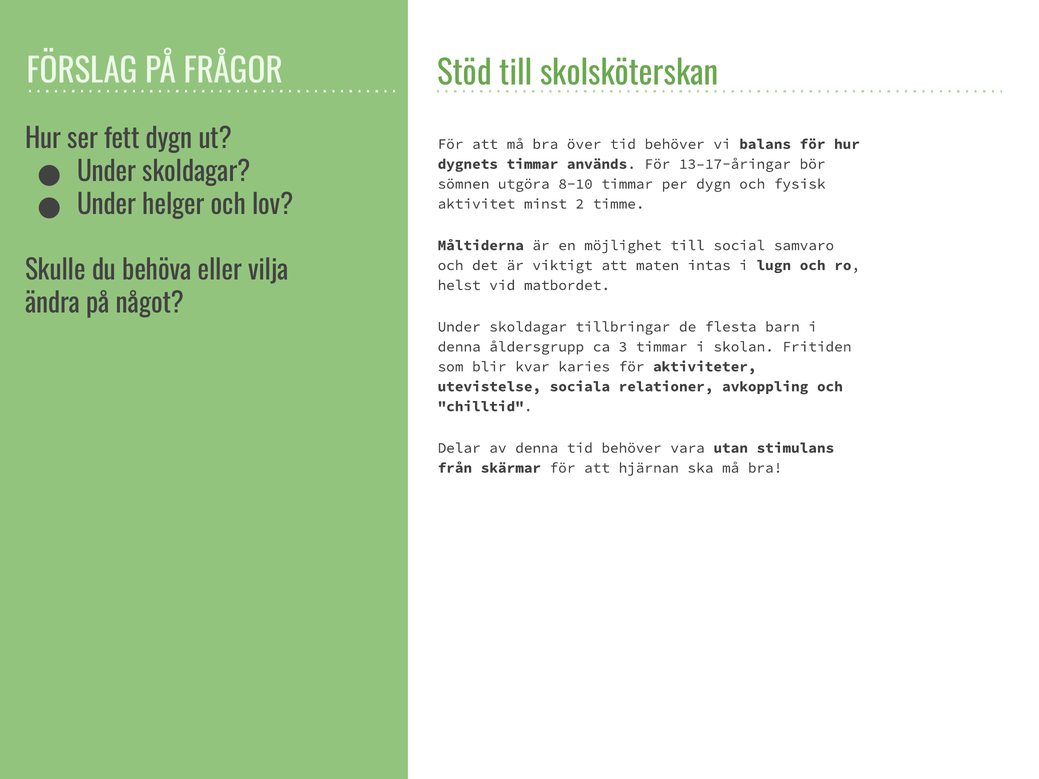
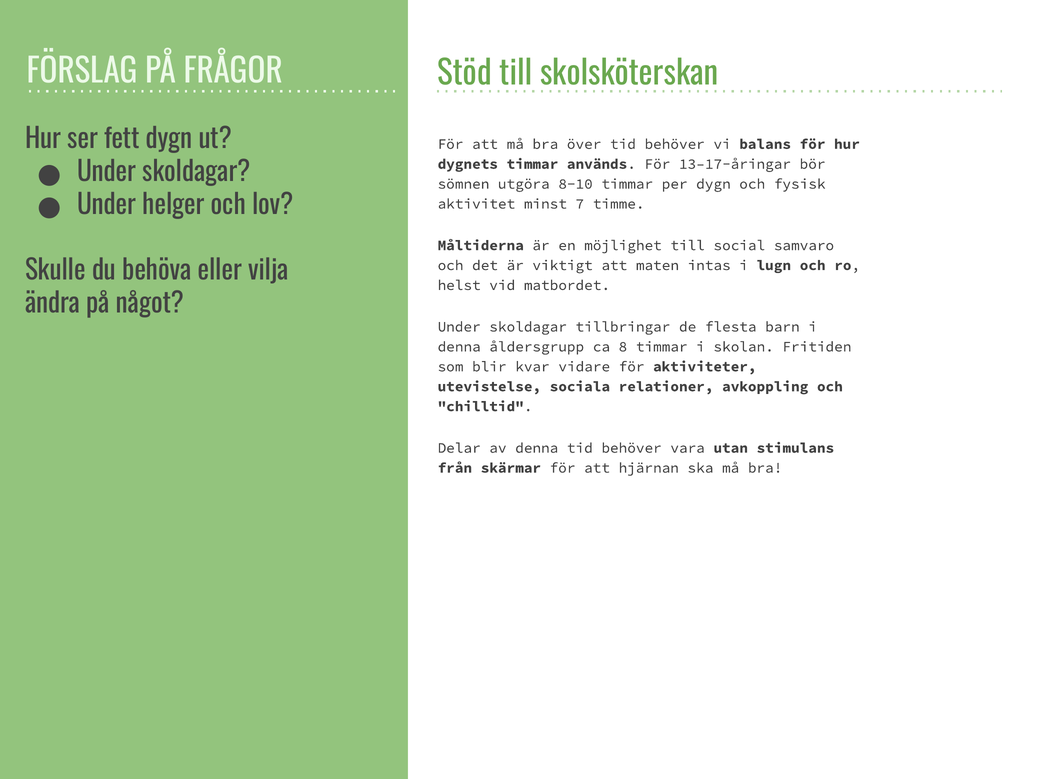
2: 2 -> 7
3: 3 -> 8
karies: karies -> vidare
